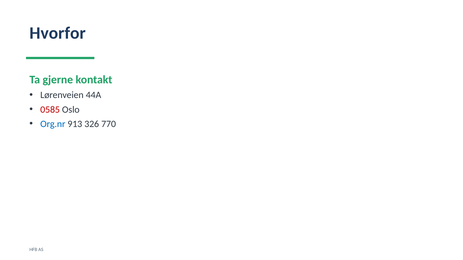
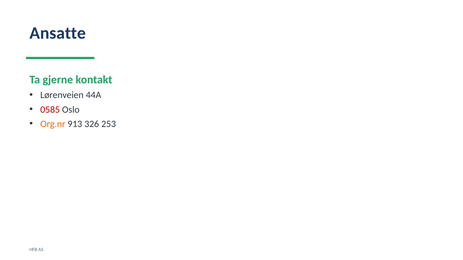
Hvorfor: Hvorfor -> Ansatte
Org.nr colour: blue -> orange
770: 770 -> 253
